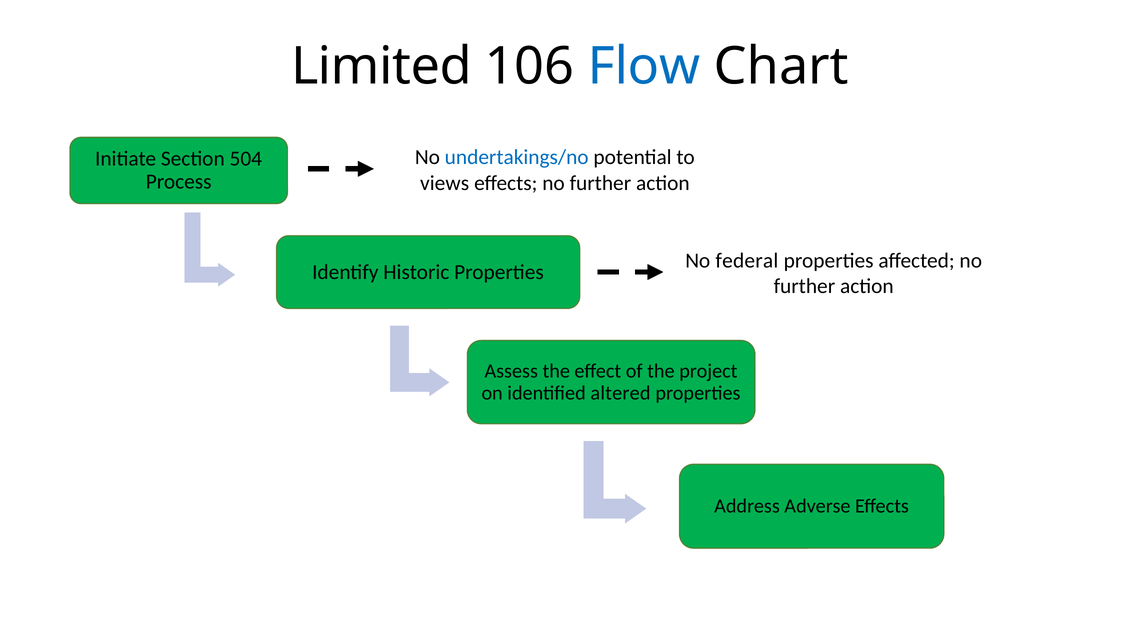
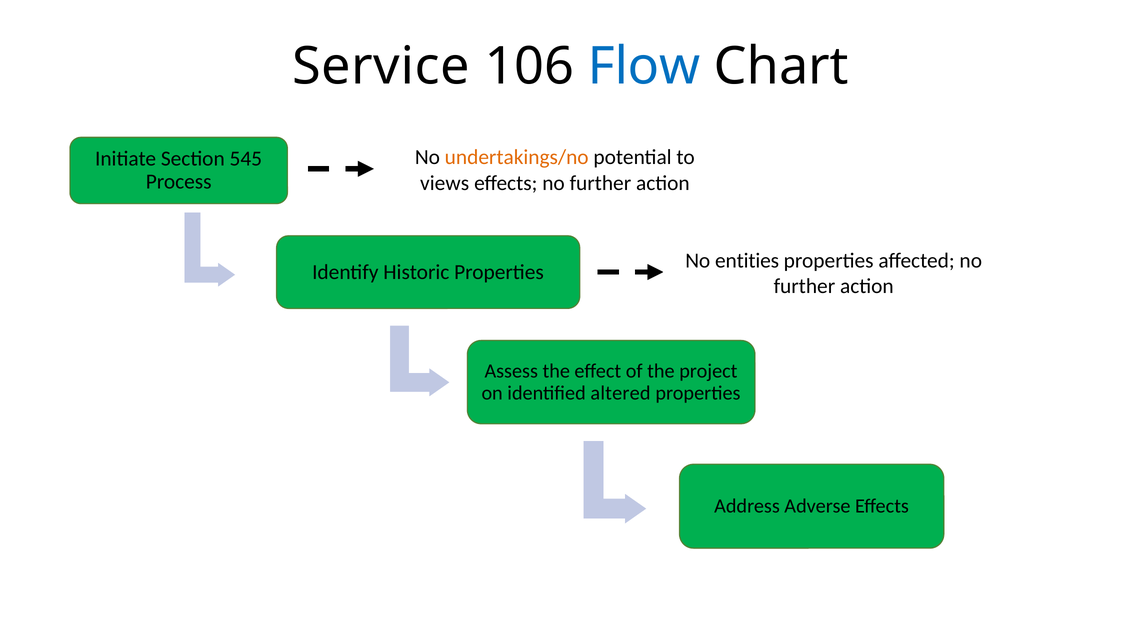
Limited: Limited -> Service
undertakings/no colour: blue -> orange
504: 504 -> 545
federal: federal -> entities
